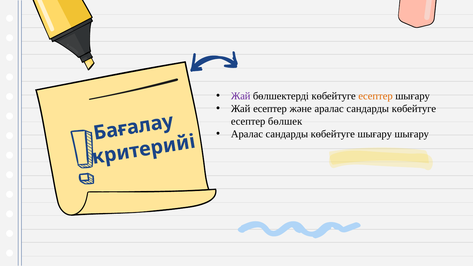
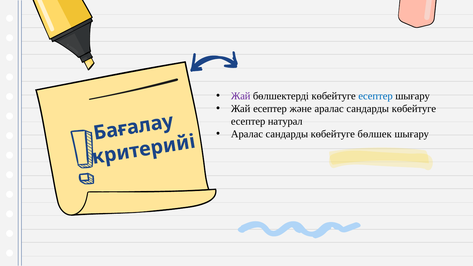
есептер at (376, 96) colour: orange -> blue
бөлшек: бөлшек -> натурал
көбейтуге шығару: шығару -> бөлшек
